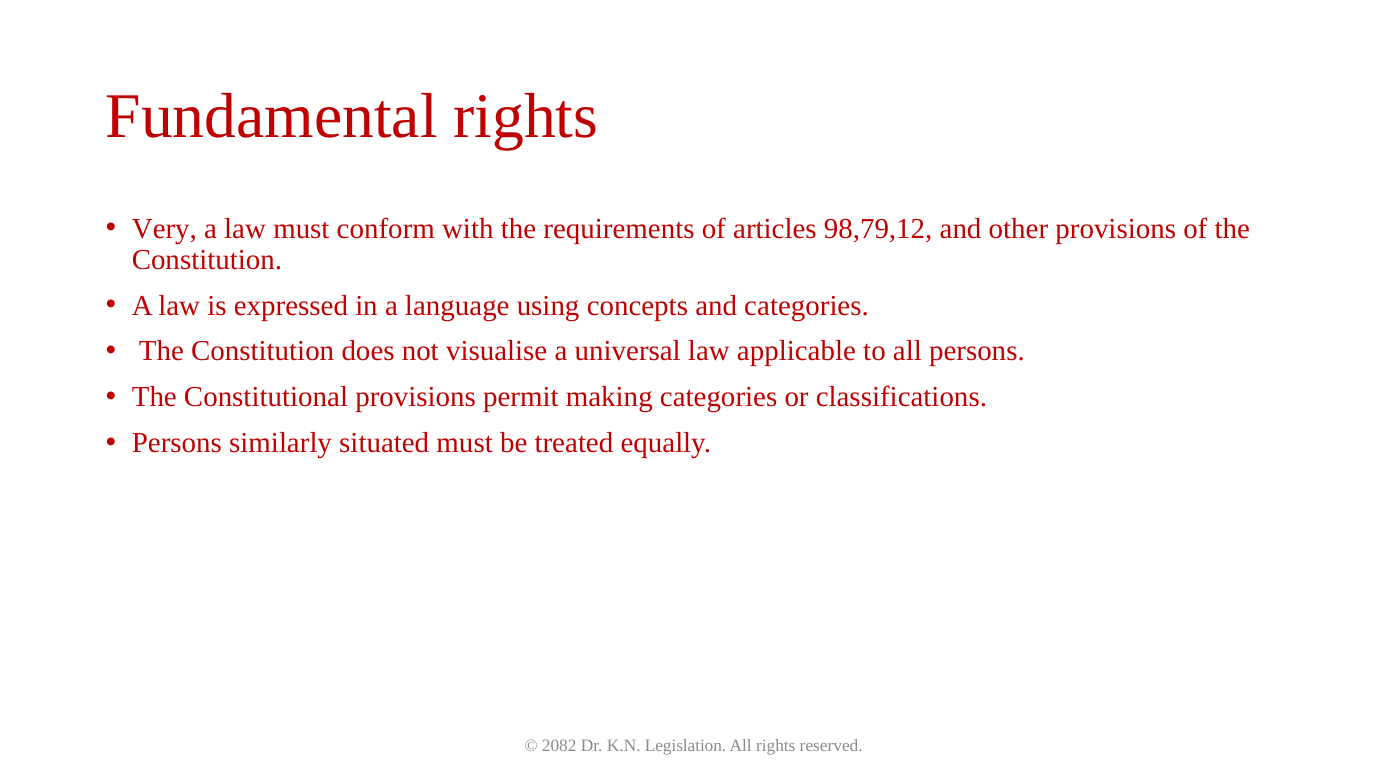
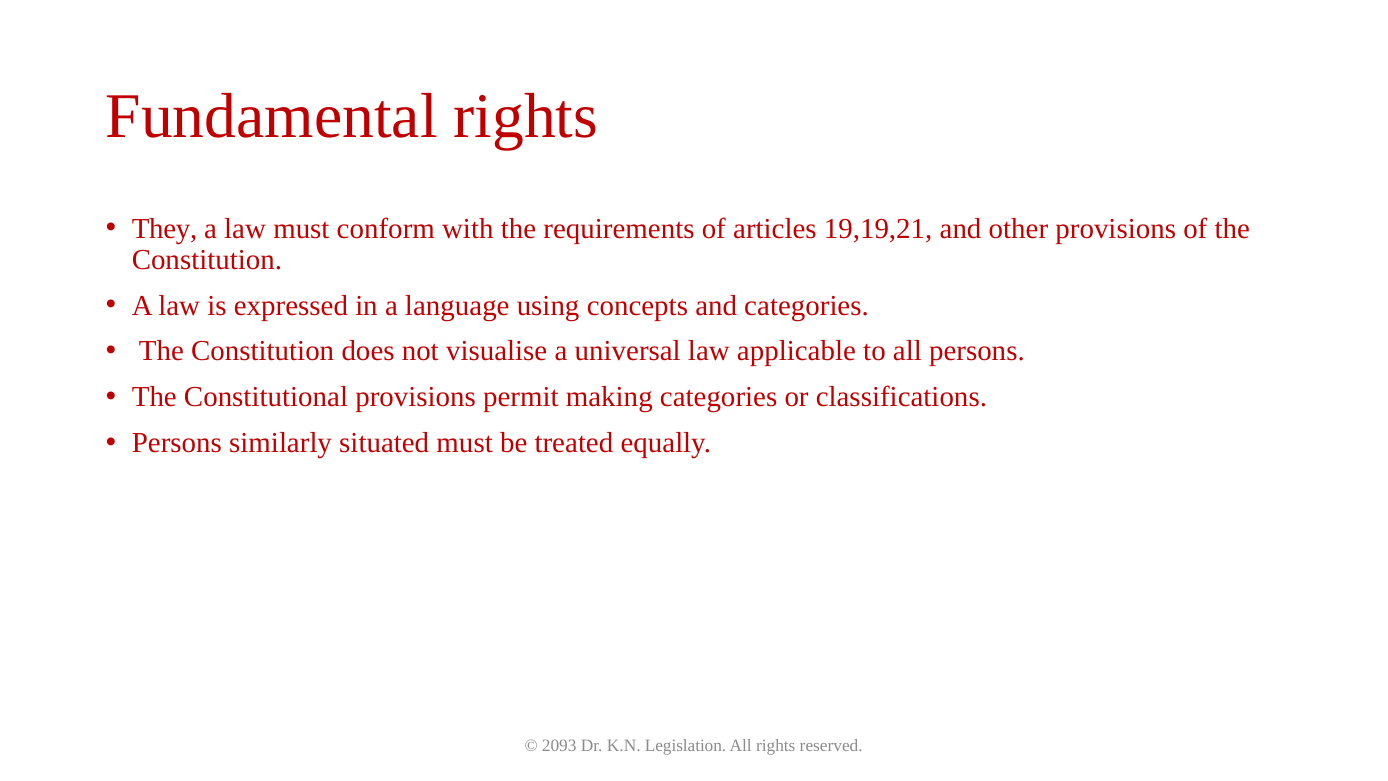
Very: Very -> They
98,79,12: 98,79,12 -> 19,19,21
2082: 2082 -> 2093
